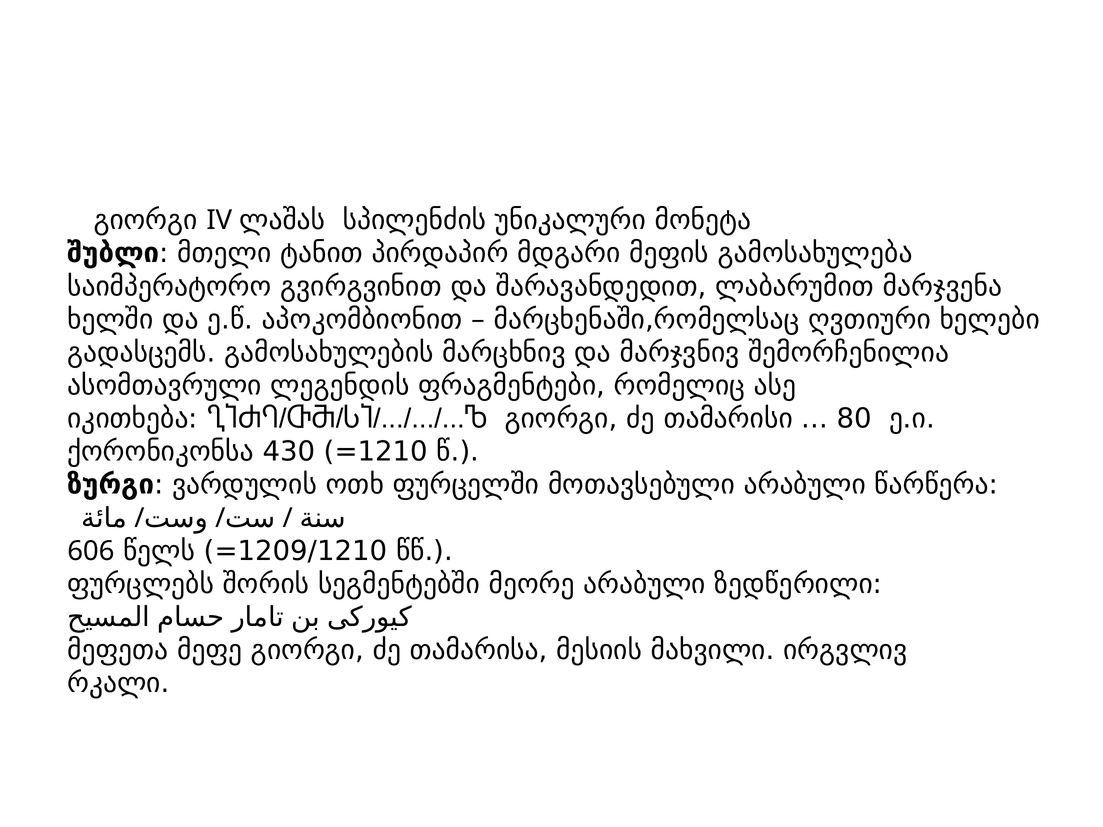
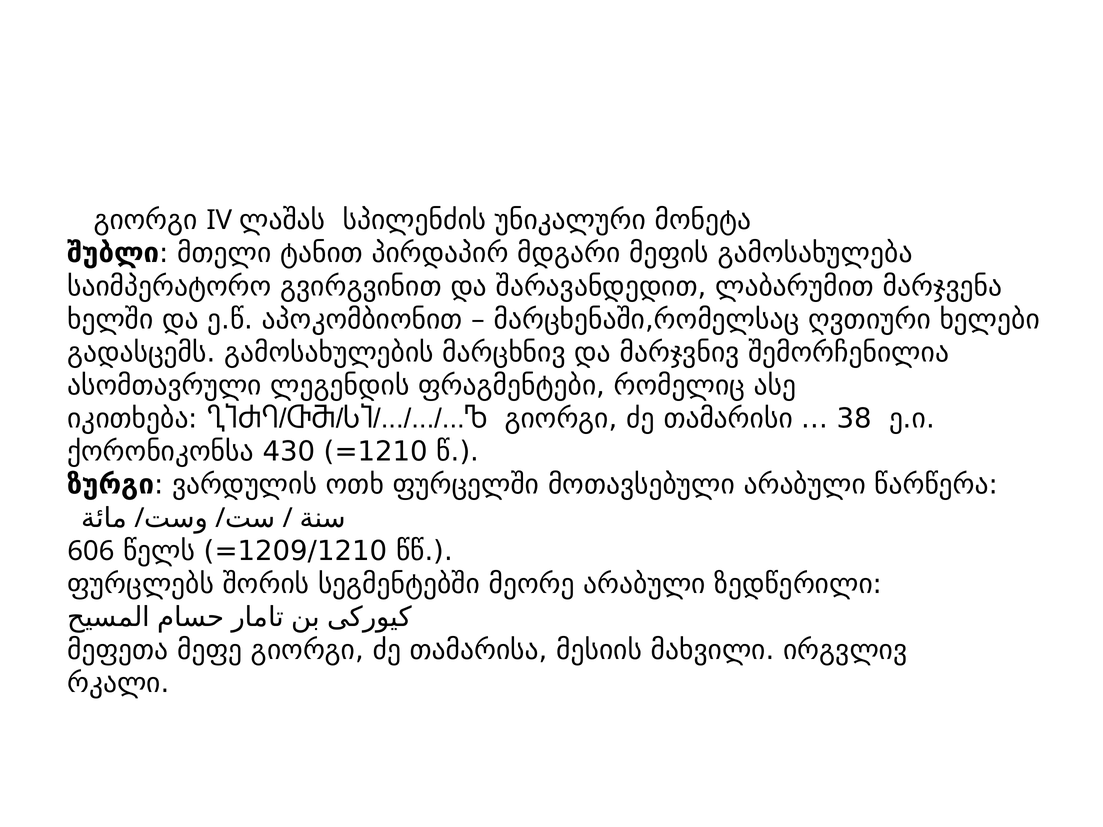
80: 80 -> 38
